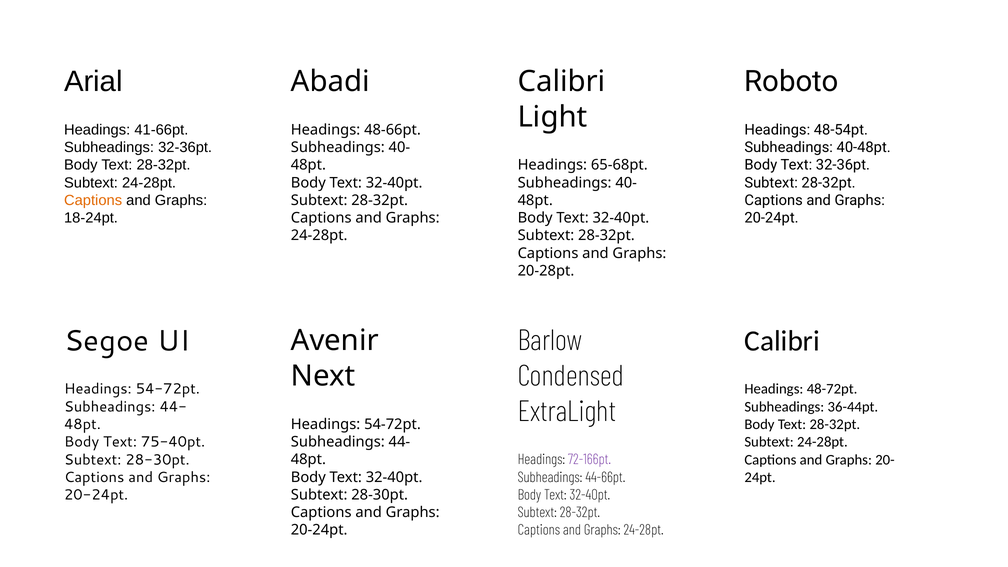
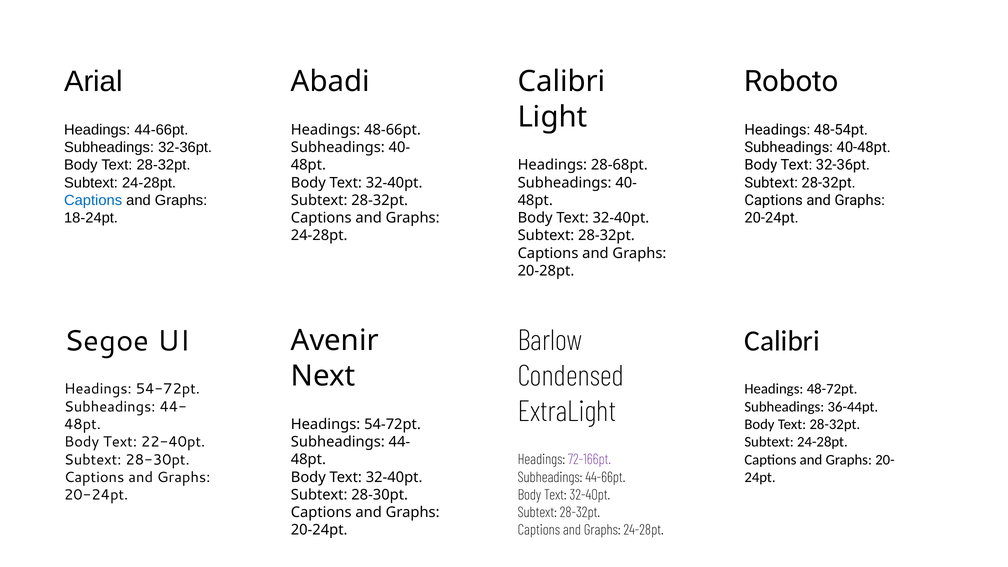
Headings 41-66pt: 41-66pt -> 44-66pt
65-68pt: 65-68pt -> 28-68pt
Captions at (93, 200) colour: orange -> blue
75-40pt: 75-40pt -> 22-40pt
